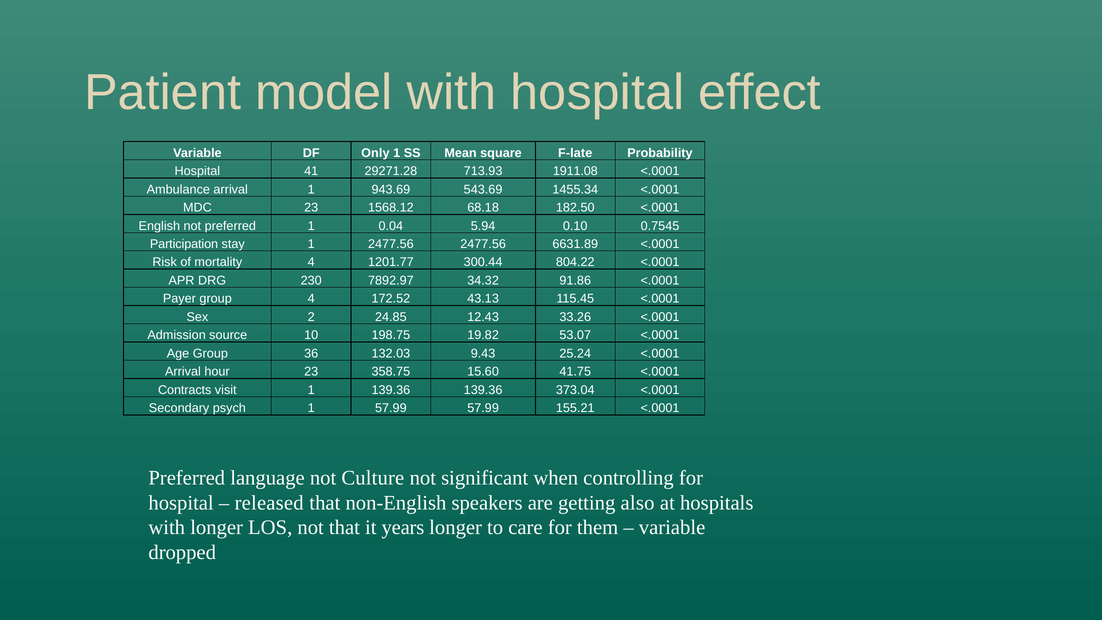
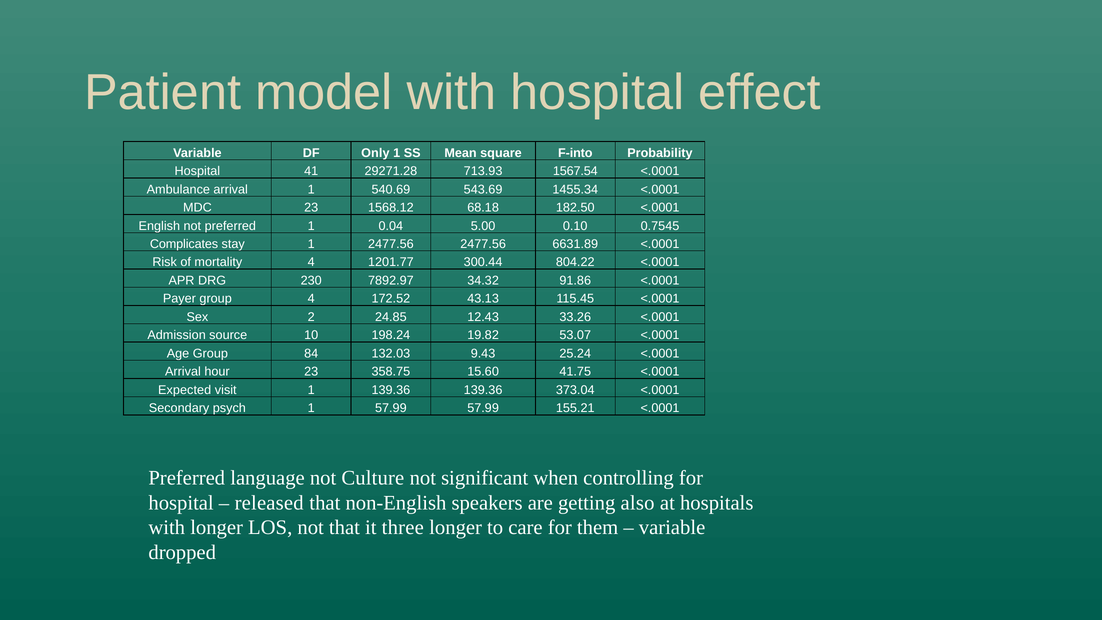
F-late: F-late -> F-into
1911.08: 1911.08 -> 1567.54
943.69: 943.69 -> 540.69
5.94: 5.94 -> 5.00
Participation: Participation -> Complicates
198.75: 198.75 -> 198.24
36: 36 -> 84
Contracts: Contracts -> Expected
years: years -> three
